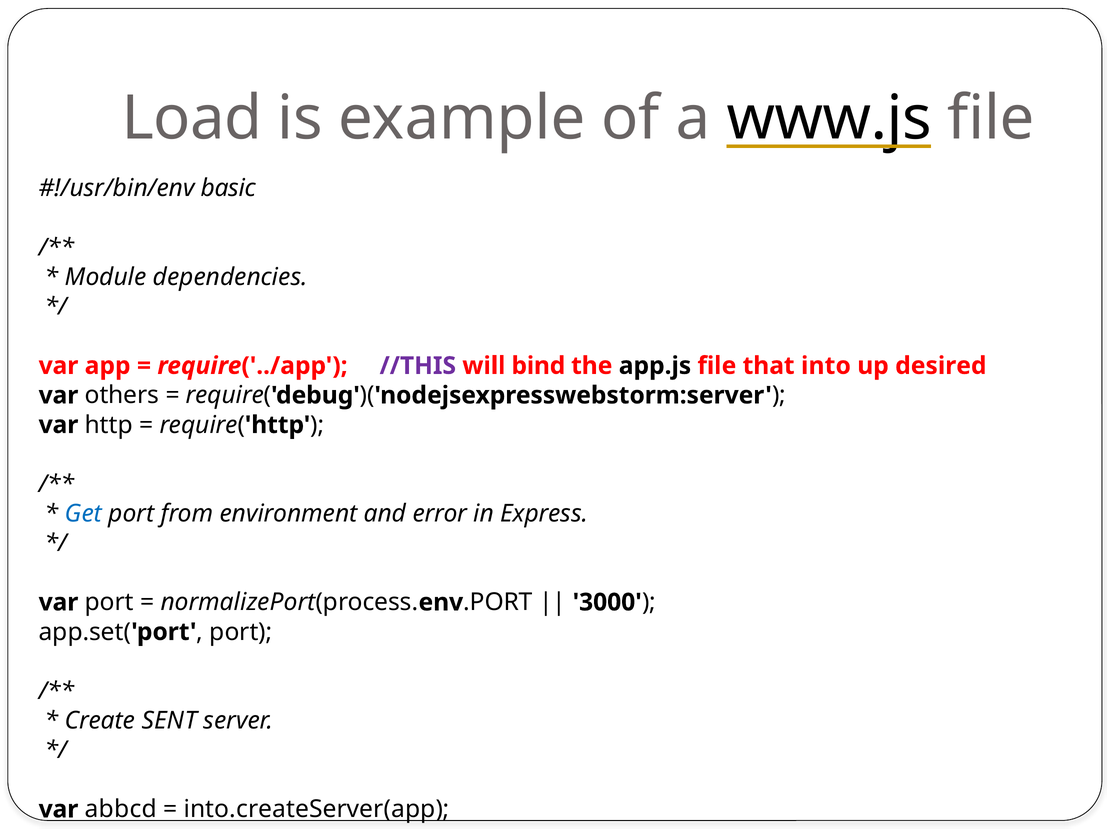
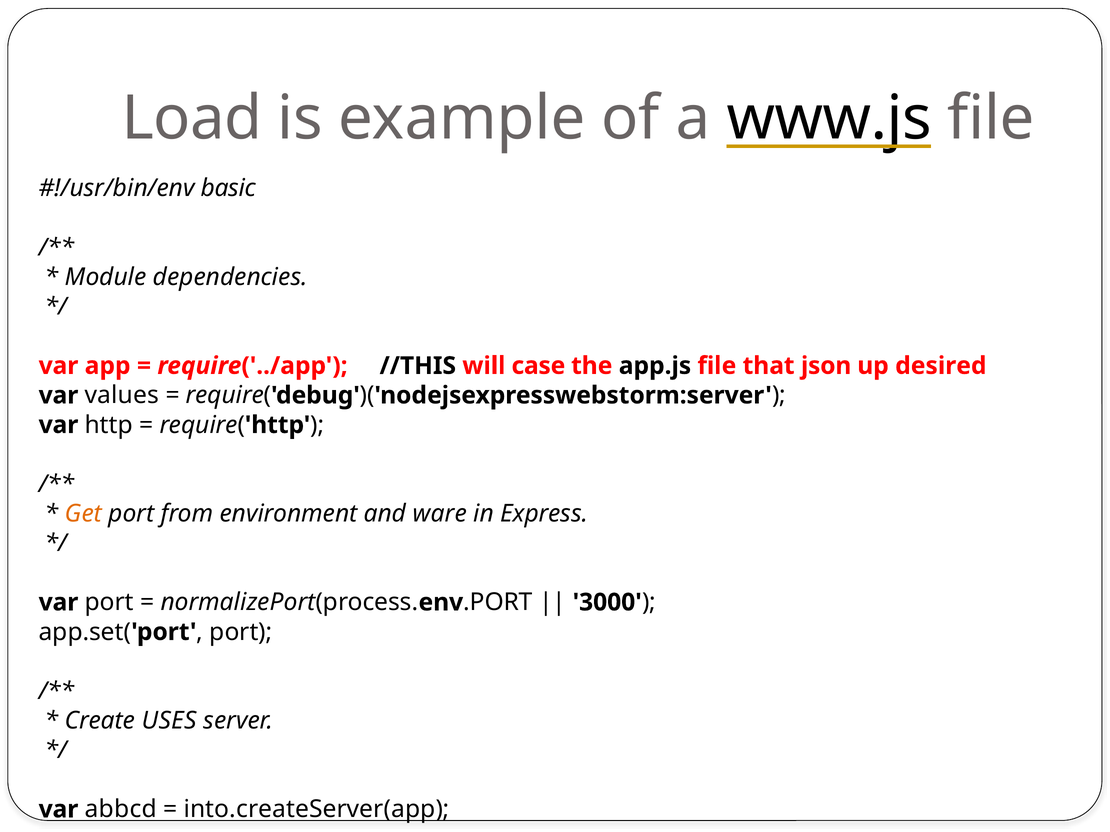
//THIS colour: purple -> black
bind: bind -> case
into: into -> json
others: others -> values
Get colour: blue -> orange
error: error -> ware
SENT: SENT -> USES
